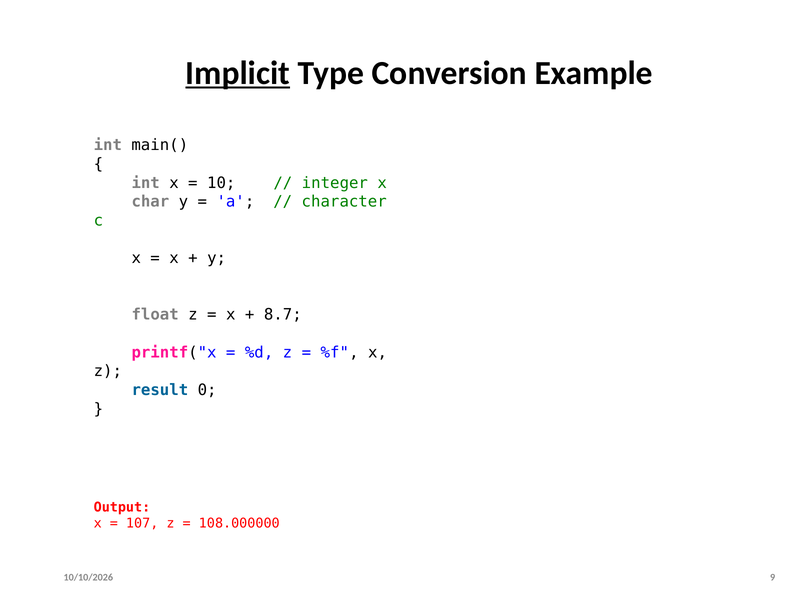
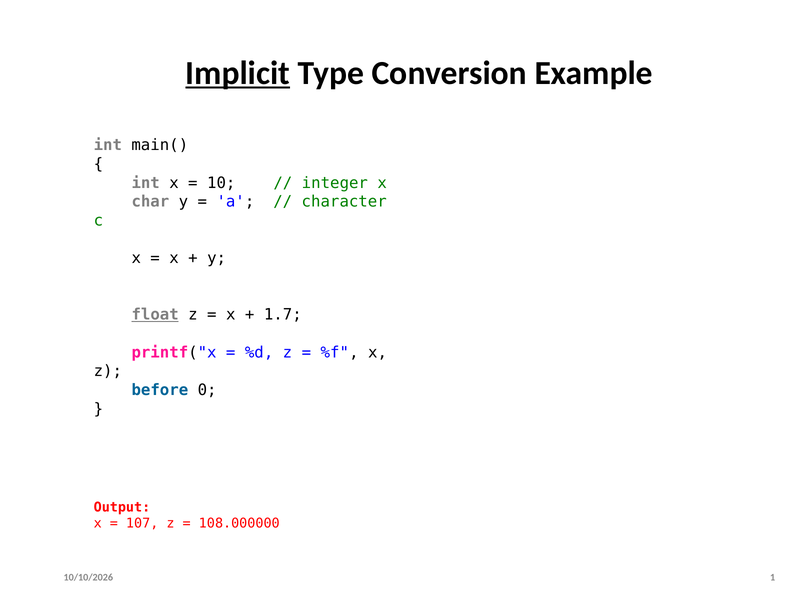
float underline: none -> present
8.7: 8.7 -> 1.7
result: result -> before
9: 9 -> 1
